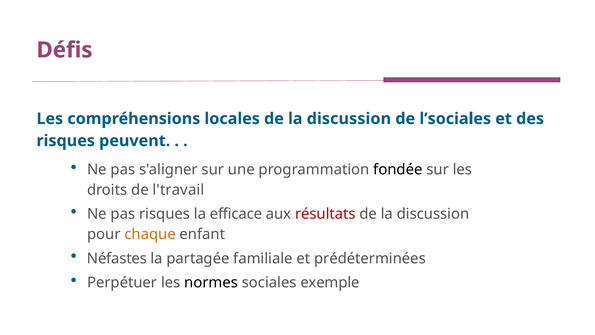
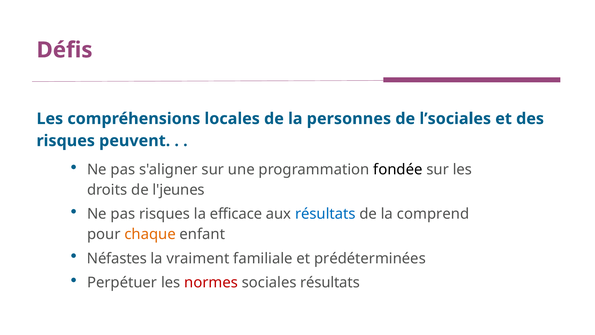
locales de la discussion: discussion -> personnes
l'travail: l'travail -> l'jeunes
résultats at (325, 214) colour: red -> blue
discussion at (433, 214): discussion -> comprend
partagée: partagée -> vraiment
normes colour: black -> red
sociales exemple: exemple -> résultats
